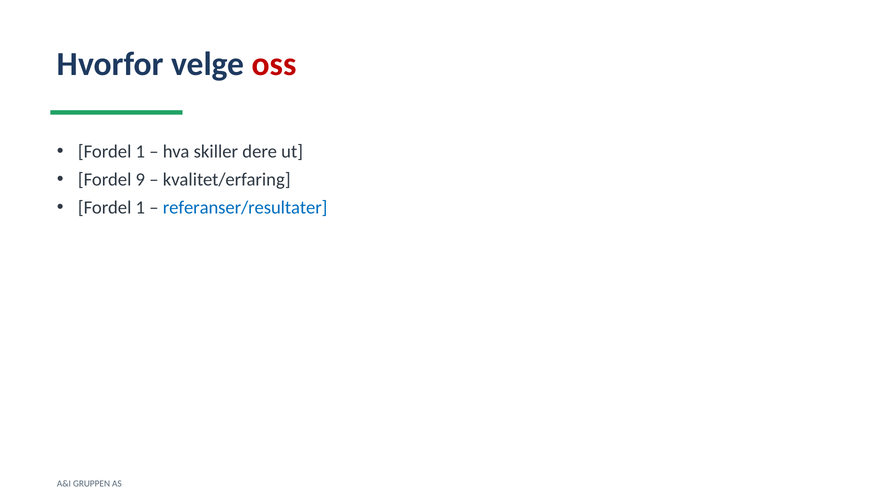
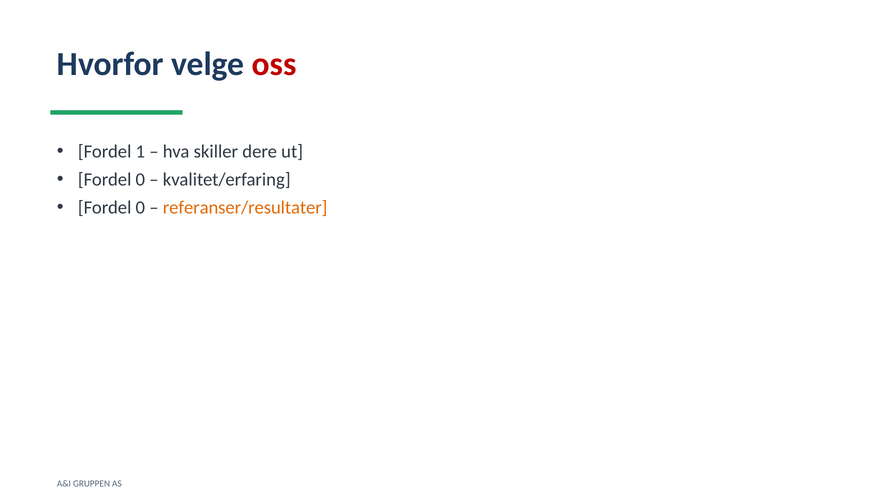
9 at (140, 180): 9 -> 0
1 at (140, 208): 1 -> 0
referanser/resultater colour: blue -> orange
